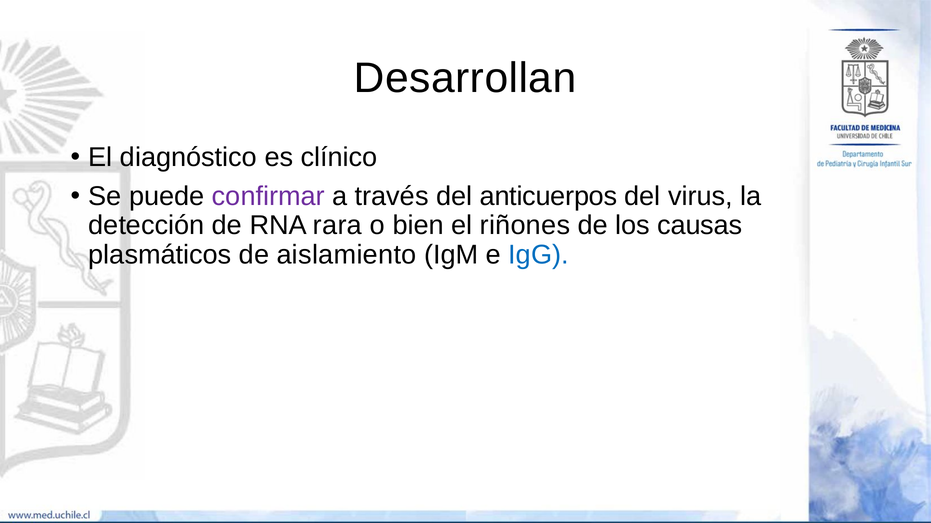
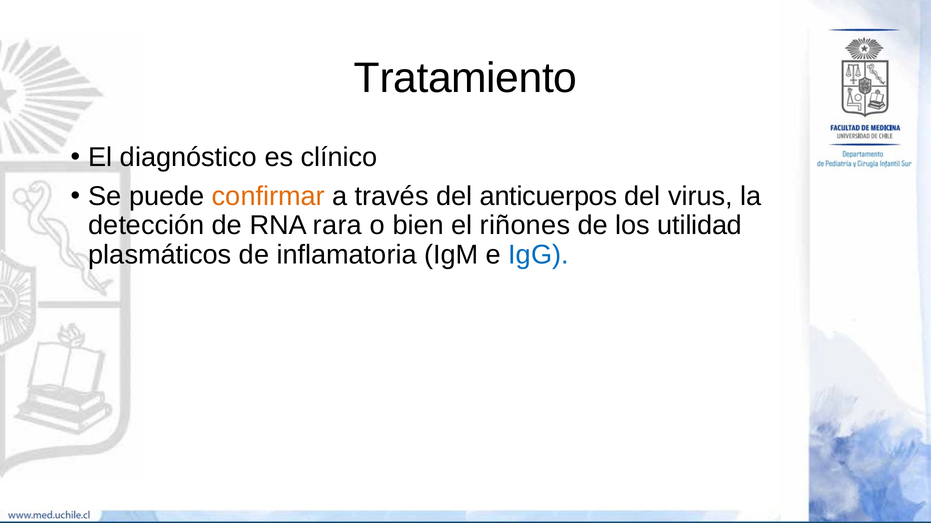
Desarrollan: Desarrollan -> Tratamiento
confirmar colour: purple -> orange
causas: causas -> utilidad
aislamiento: aislamiento -> inflamatoria
